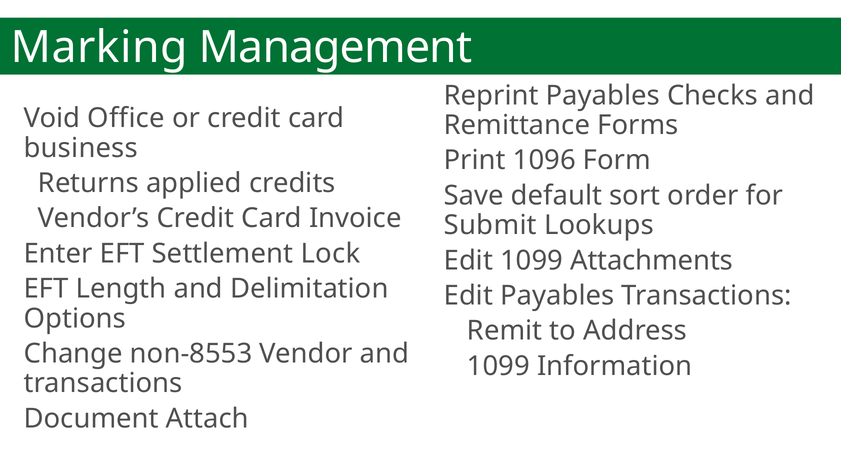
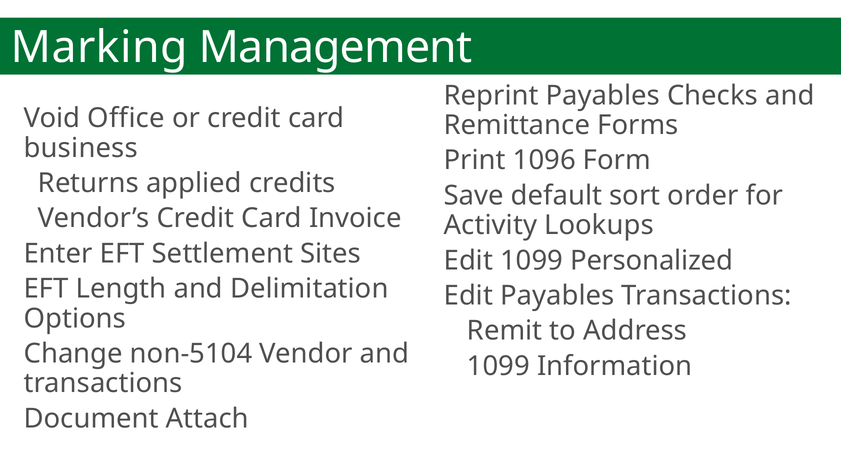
Submit: Submit -> Activity
Lock: Lock -> Sites
Attachments: Attachments -> Personalized
non-8553: non-8553 -> non-5104
